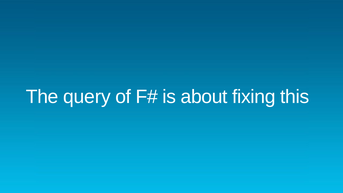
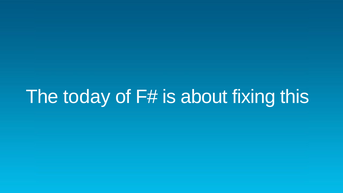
query: query -> today
